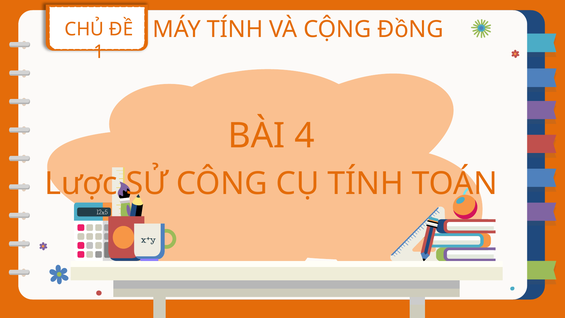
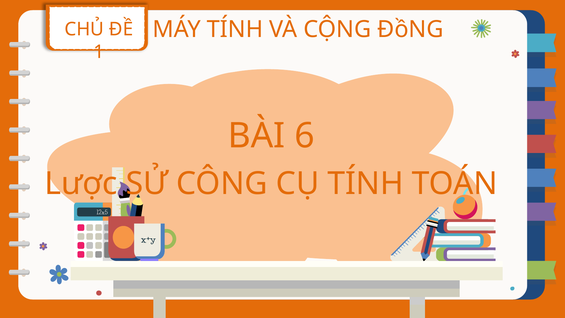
4: 4 -> 6
